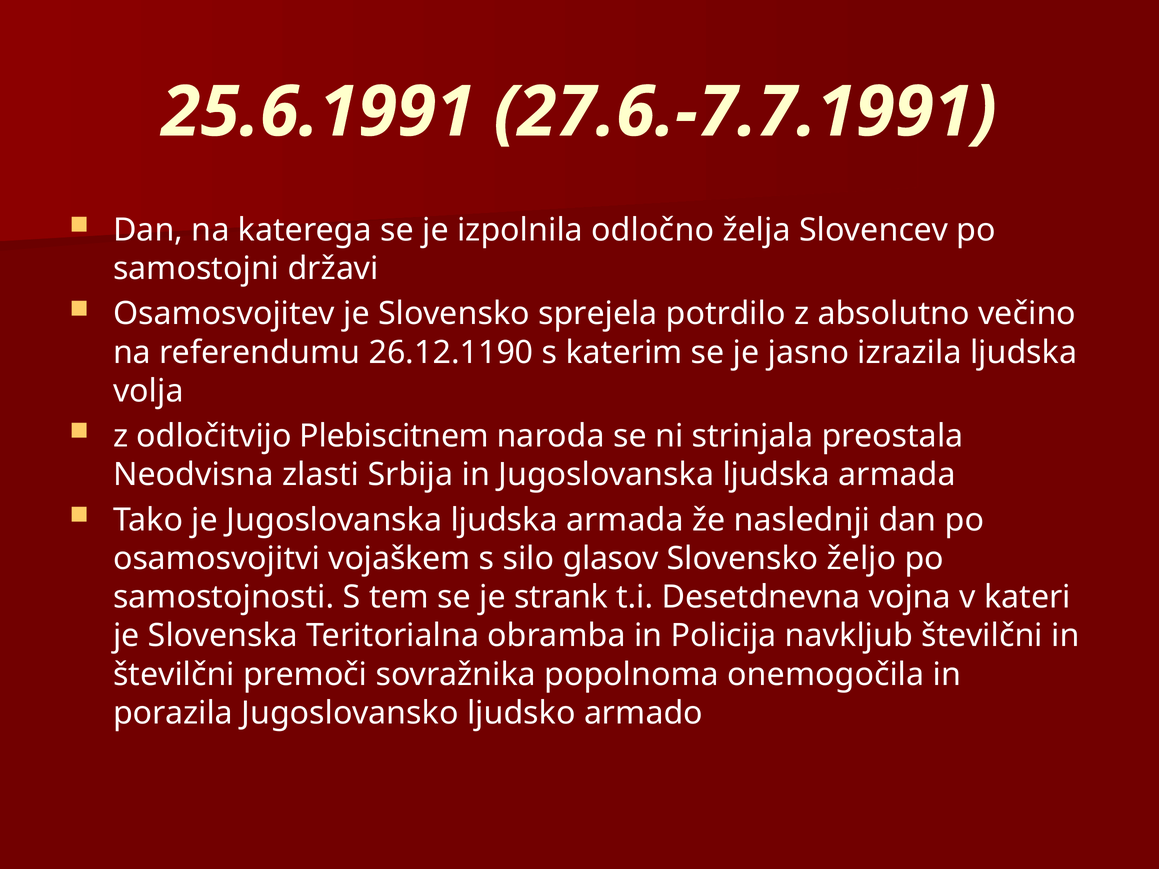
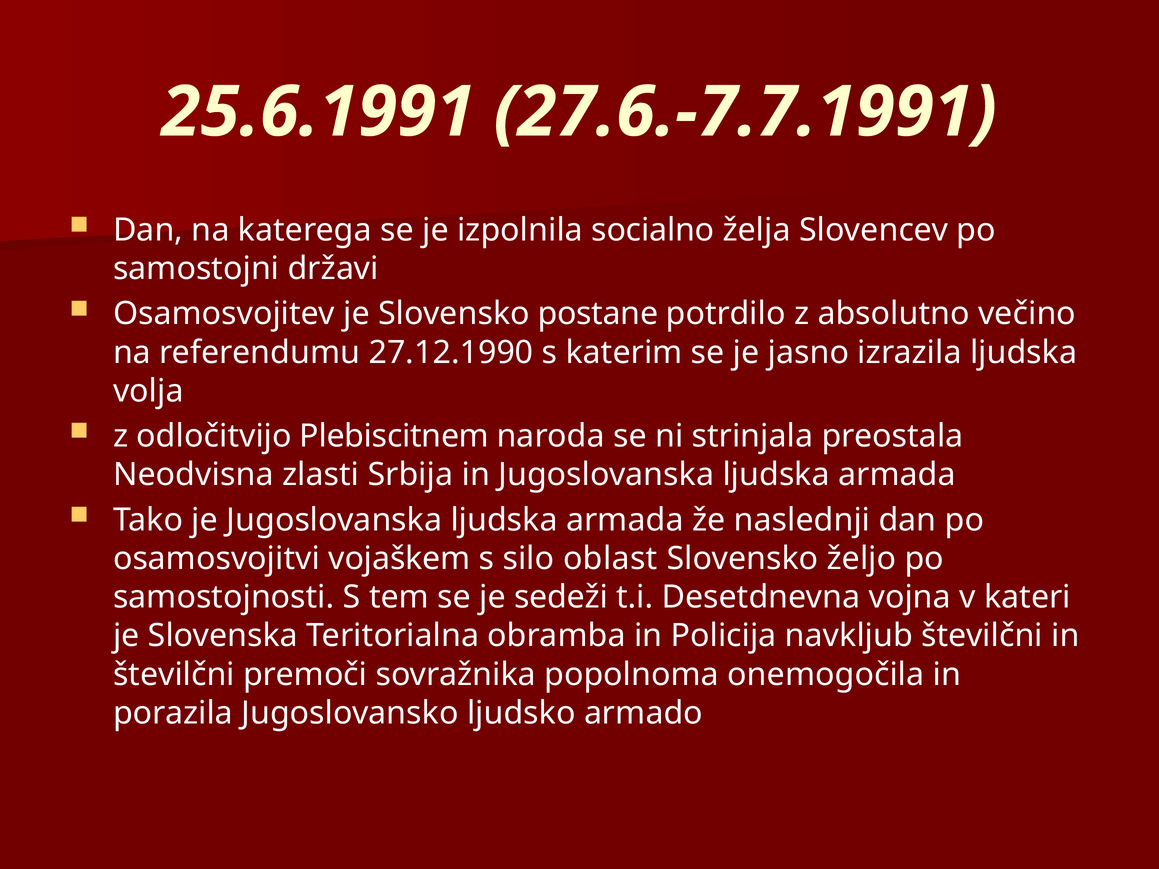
odločno: odločno -> socialno
sprejela: sprejela -> postane
26.12.1190: 26.12.1190 -> 27.12.1990
glasov: glasov -> oblast
strank: strank -> sedeži
